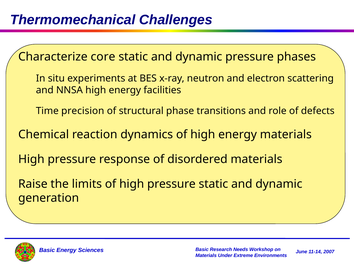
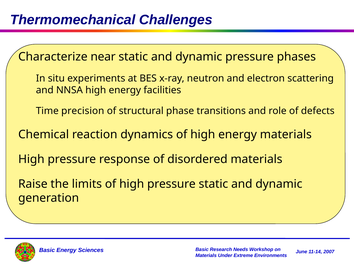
core: core -> near
